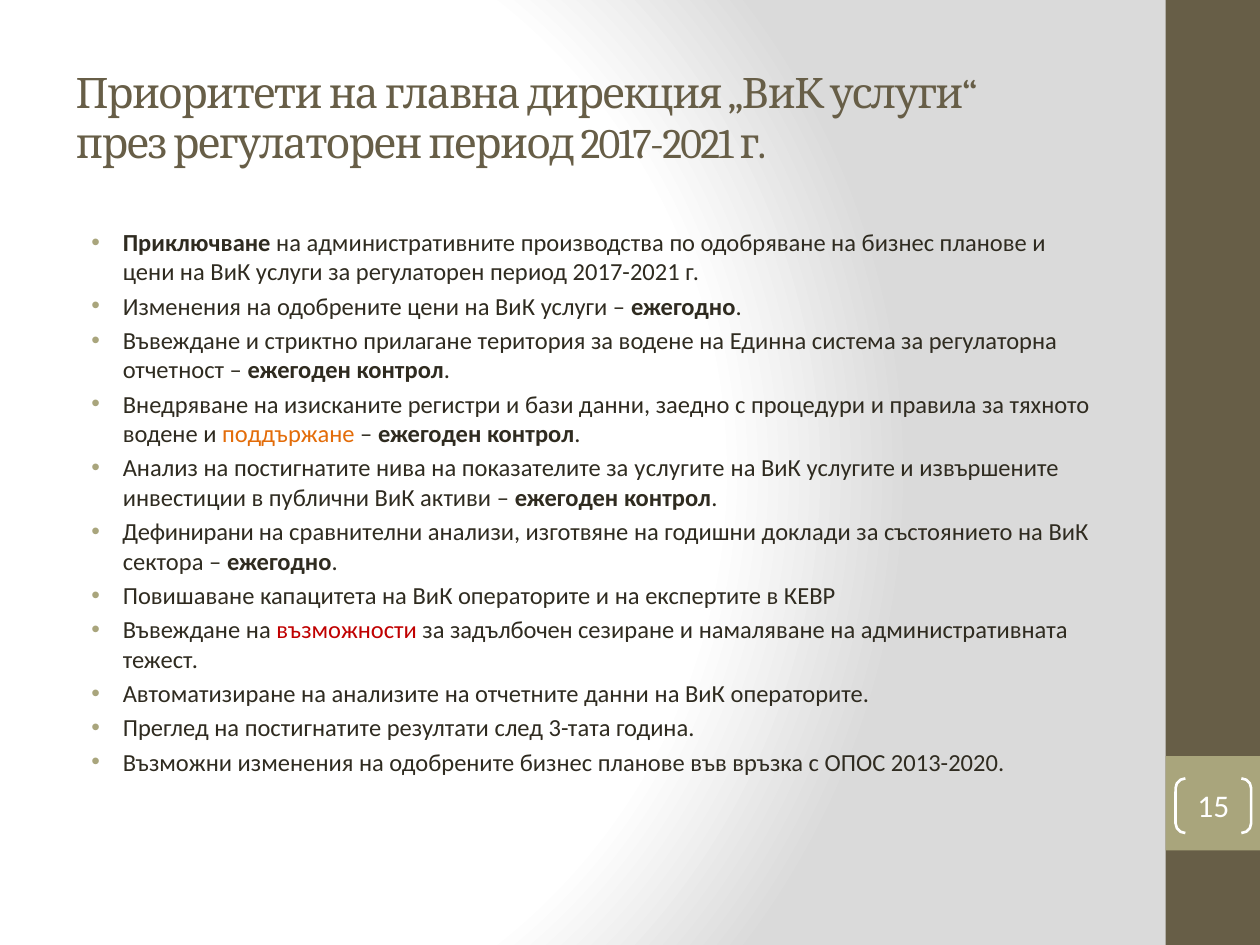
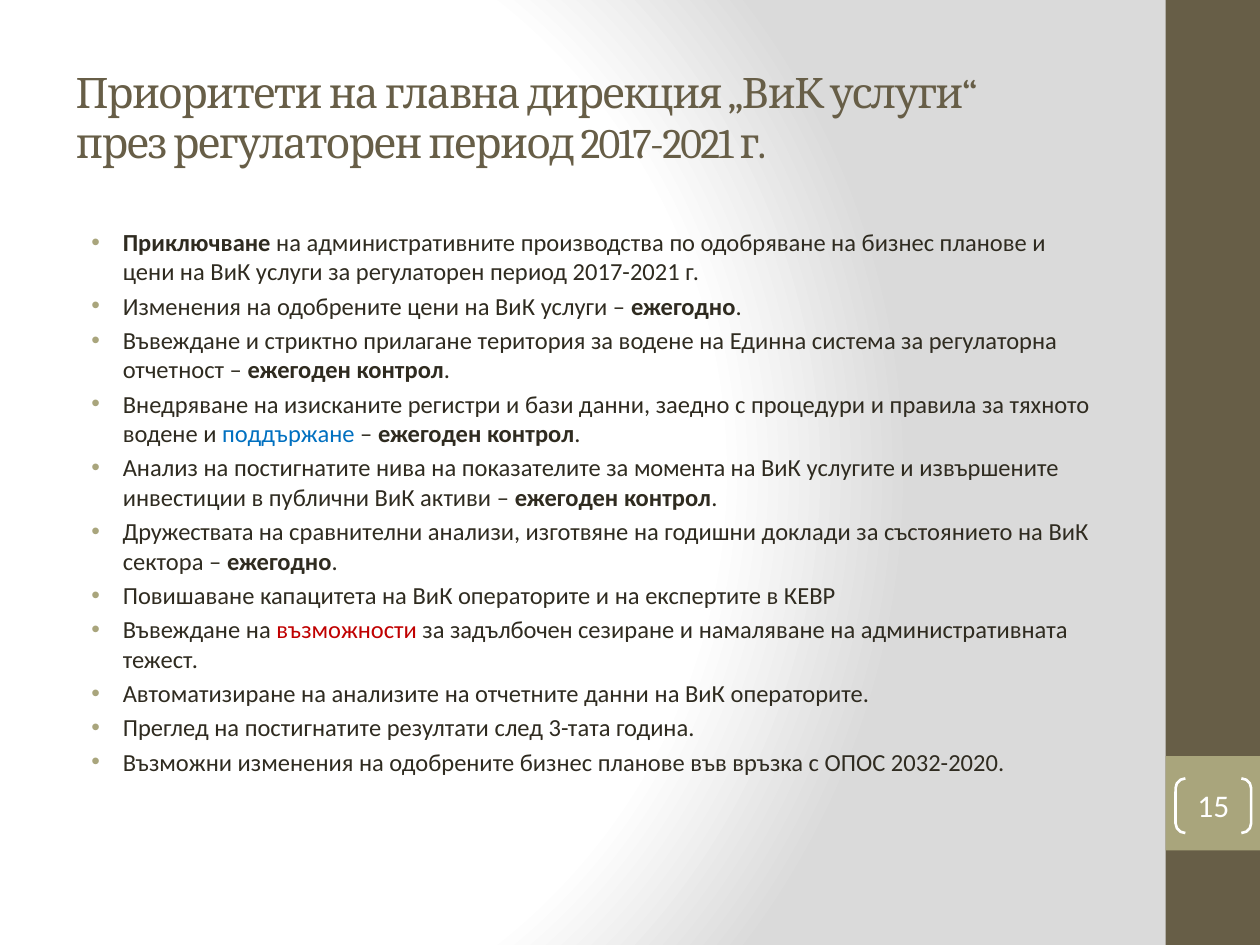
поддържане colour: orange -> blue
за услугите: услугите -> момента
Дефинирани: Дефинирани -> Дружествата
2013-2020: 2013-2020 -> 2032-2020
